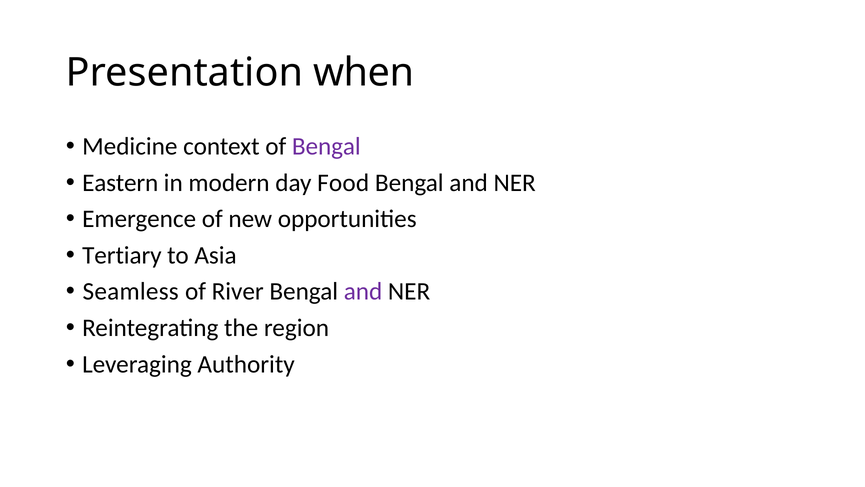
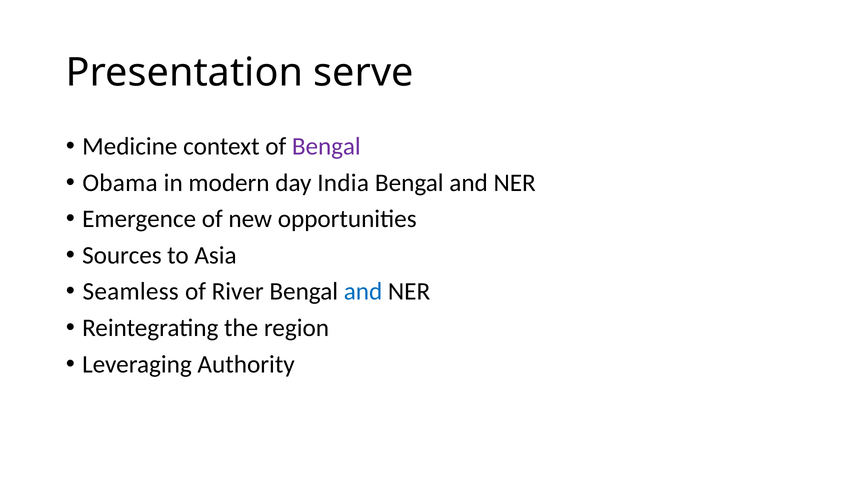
when: when -> serve
Eastern: Eastern -> Obama
Food: Food -> India
Tertiary: Tertiary -> Sources
and at (363, 291) colour: purple -> blue
